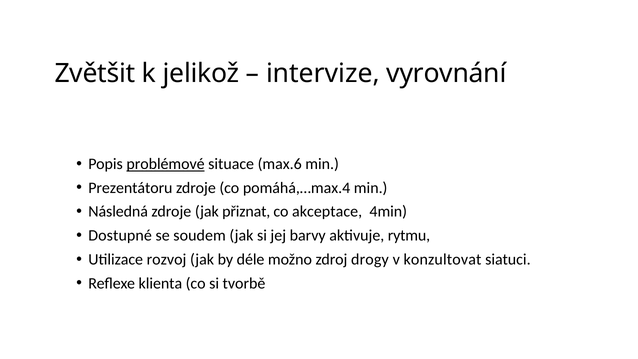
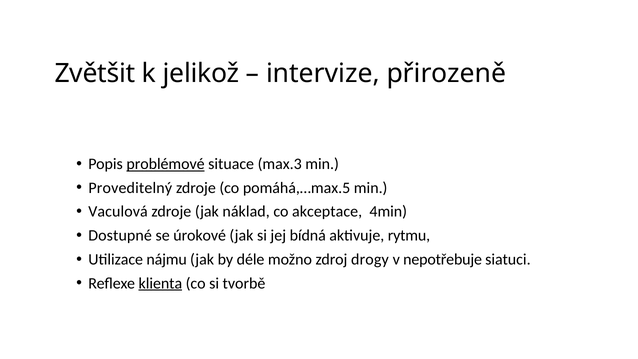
vyrovnání: vyrovnání -> přirozeně
max.6: max.6 -> max.3
Prezentátoru: Prezentátoru -> Proveditelný
pomáhá,…max.4: pomáhá,…max.4 -> pomáhá,…max.5
Následná: Následná -> Vaculová
přiznat: přiznat -> náklad
soudem: soudem -> úrokové
barvy: barvy -> bídná
rozvoj: rozvoj -> nájmu
konzultovat: konzultovat -> nepotřebuje
klienta underline: none -> present
